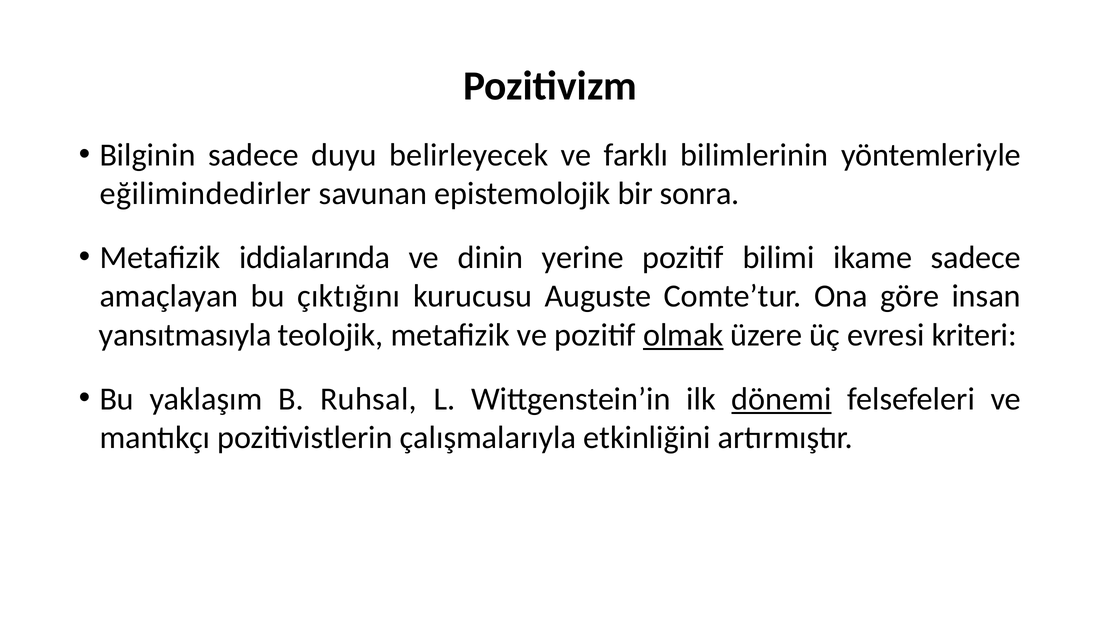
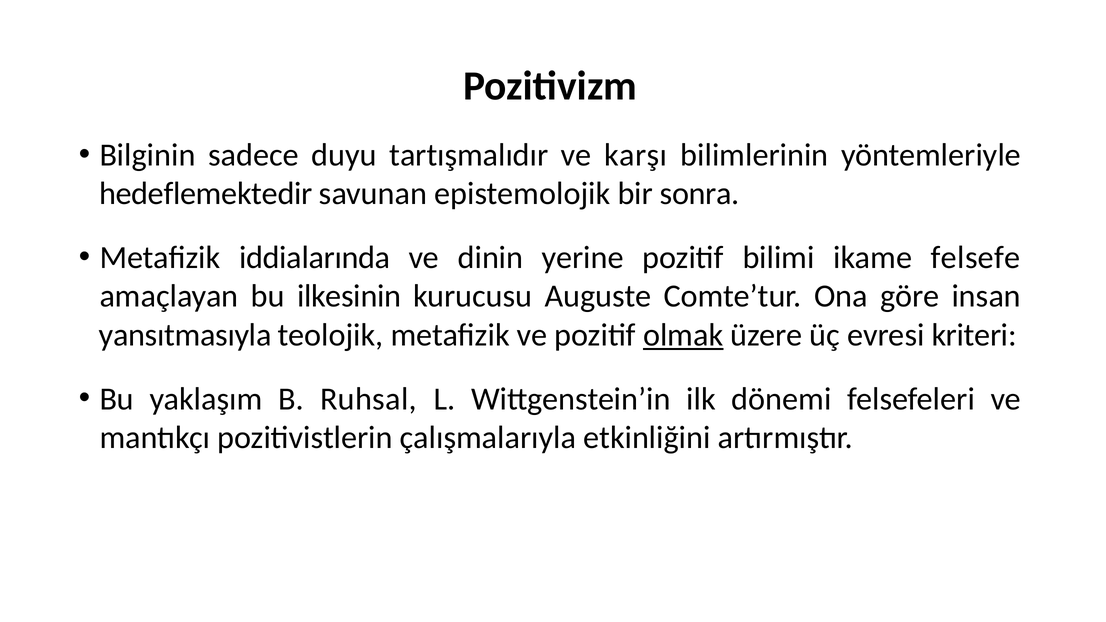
belirleyecek: belirleyecek -> tartışmalıdır
farklı: farklı -> karşı
eğilimindedirler: eğilimindedirler -> hedeflemektedir
ikame sadece: sadece -> felsefe
çıktığını: çıktığını -> ilkesinin
dönemi underline: present -> none
